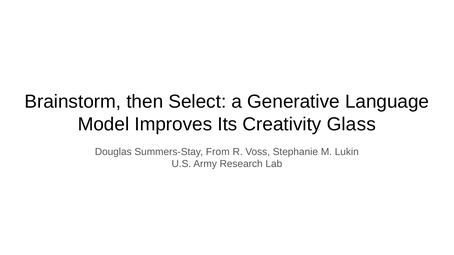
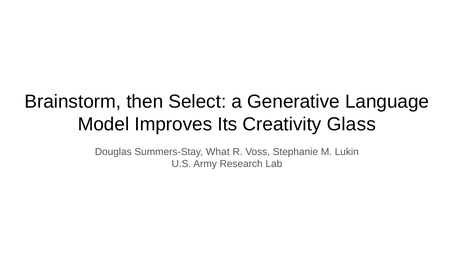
From: From -> What
